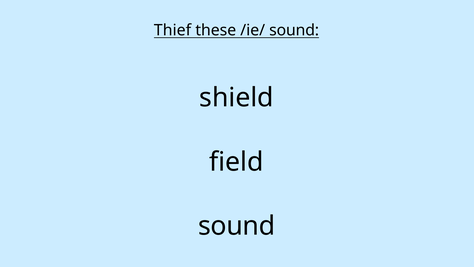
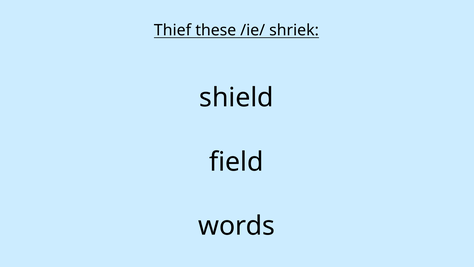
/ie/ sound: sound -> shriek
sound at (237, 226): sound -> words
